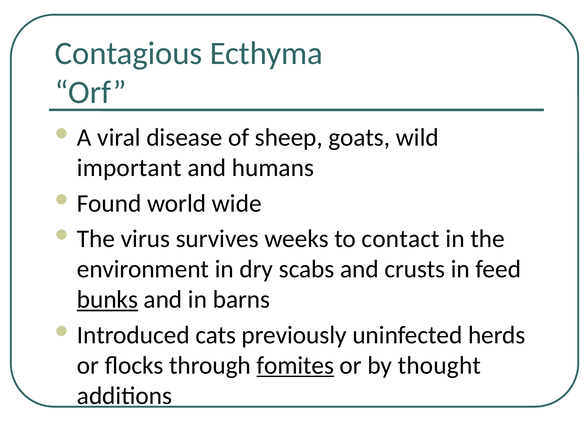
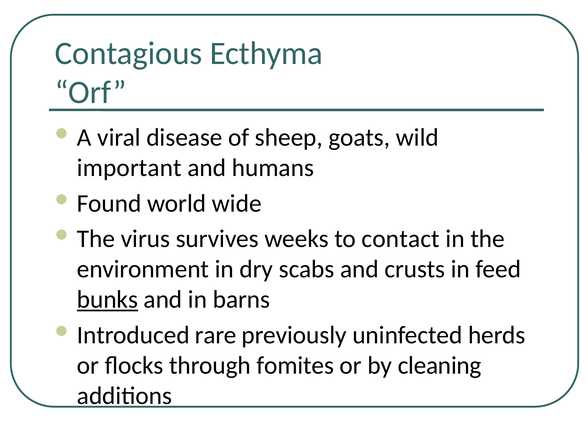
cats: cats -> rare
fomites underline: present -> none
thought: thought -> cleaning
